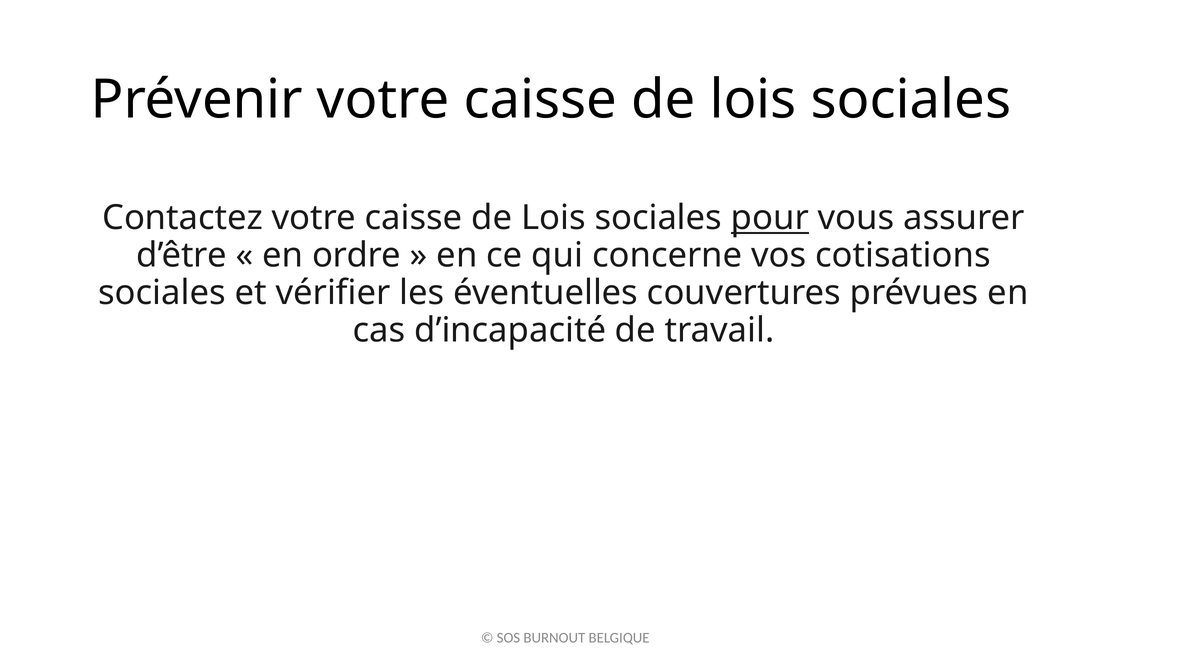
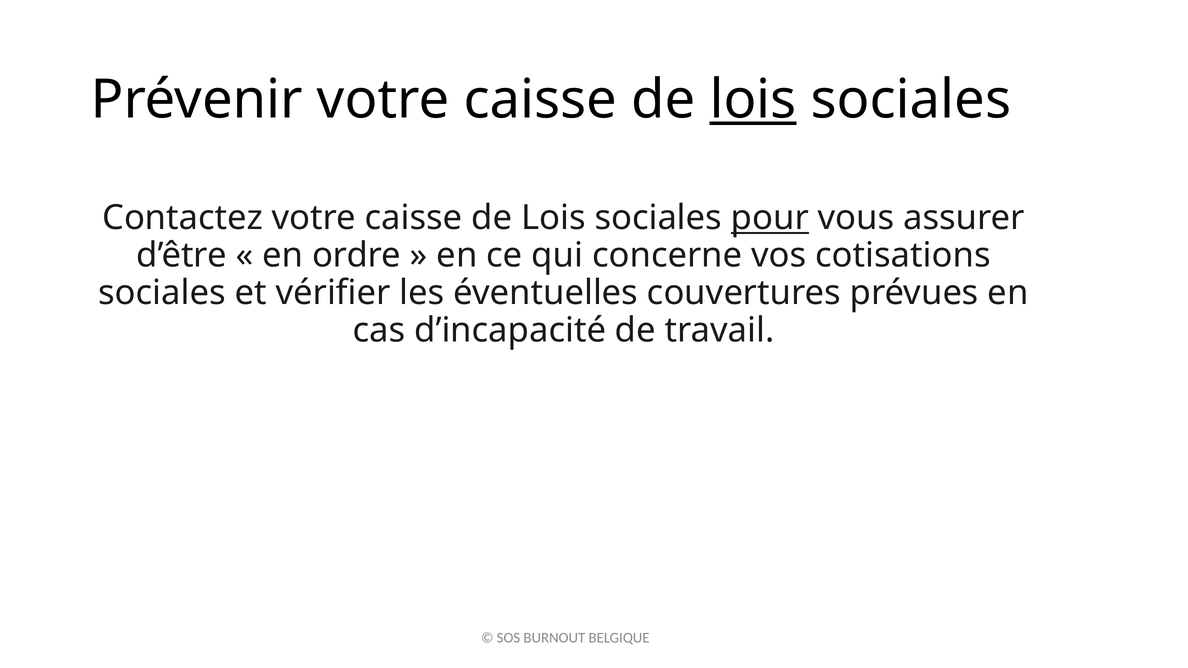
lois at (753, 100) underline: none -> present
